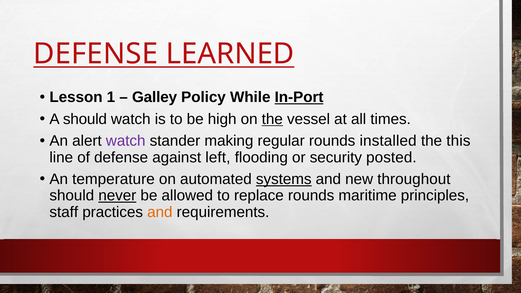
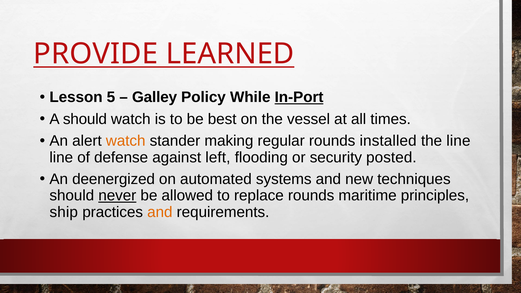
DEFENSE at (96, 54): DEFENSE -> PROVIDE
1: 1 -> 5
high: high -> best
the at (272, 119) underline: present -> none
watch at (126, 141) colour: purple -> orange
the this: this -> line
temperature: temperature -> deenergized
systems underline: present -> none
throughout: throughout -> techniques
staff: staff -> ship
